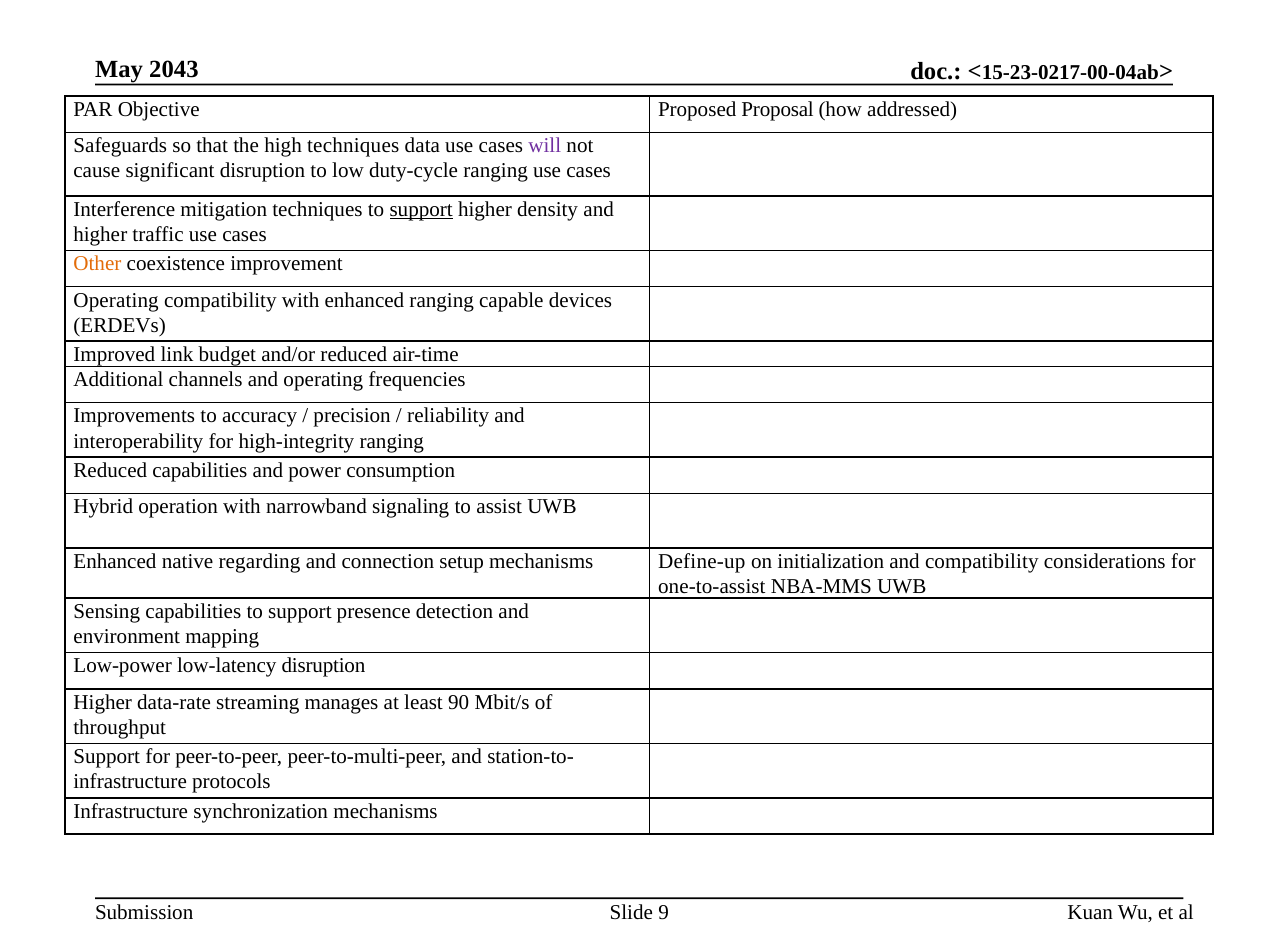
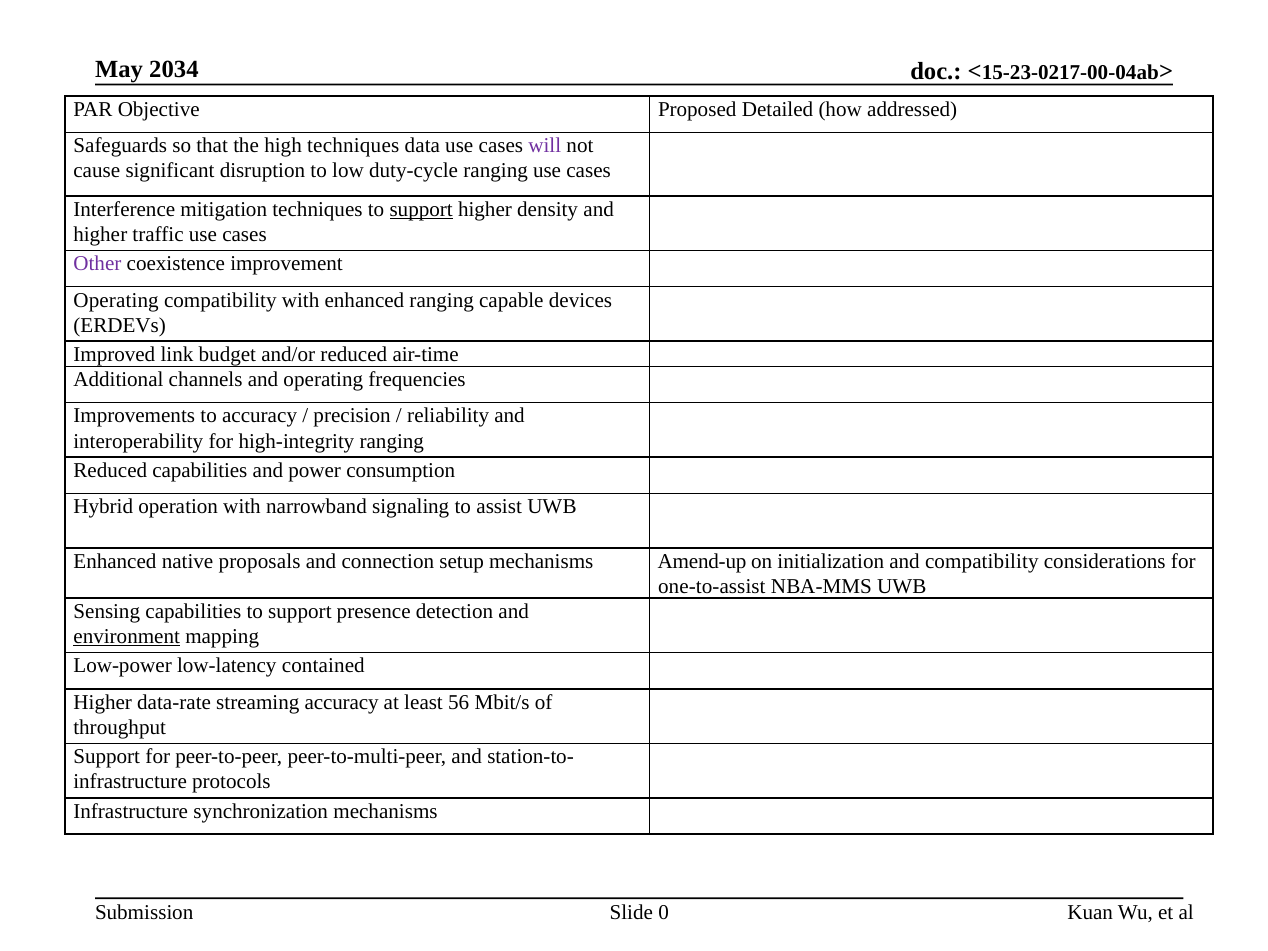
2043: 2043 -> 2034
Proposal: Proposal -> Detailed
Other colour: orange -> purple
regarding: regarding -> proposals
Define-up: Define-up -> Amend-up
environment underline: none -> present
low-latency disruption: disruption -> contained
streaming manages: manages -> accuracy
90: 90 -> 56
9: 9 -> 0
